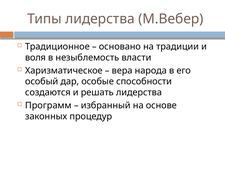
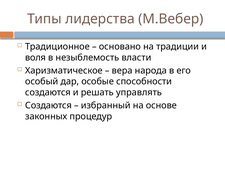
решать лидерства: лидерства -> управлять
Программ at (48, 105): Программ -> Создаются
